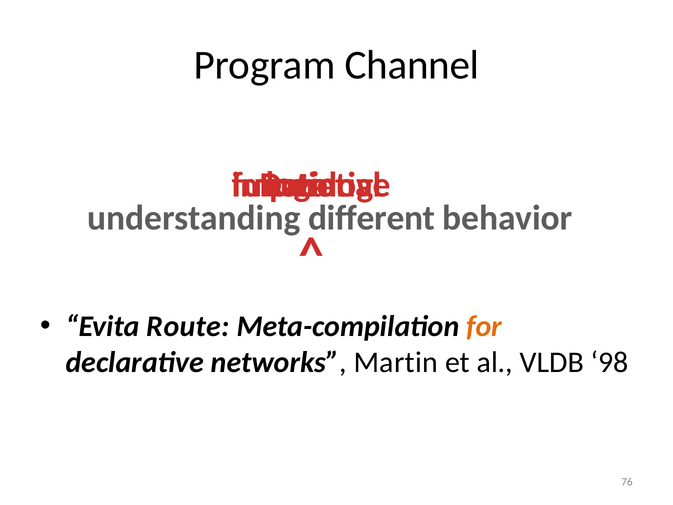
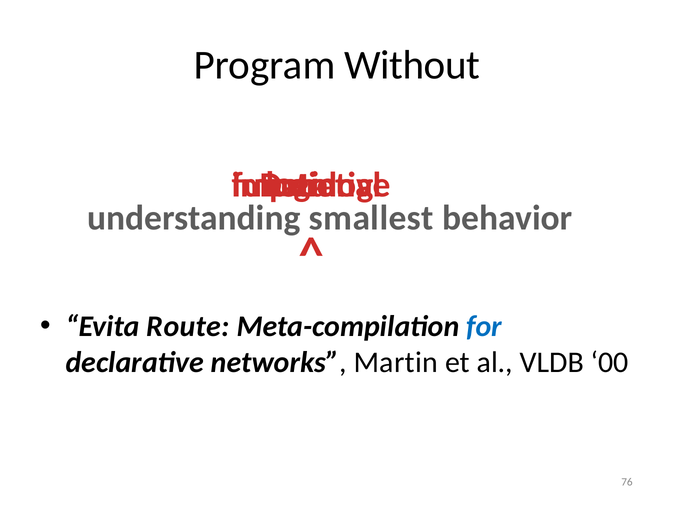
Channel: Channel -> Without
different: different -> smallest
for colour: orange -> blue
98: 98 -> 00
